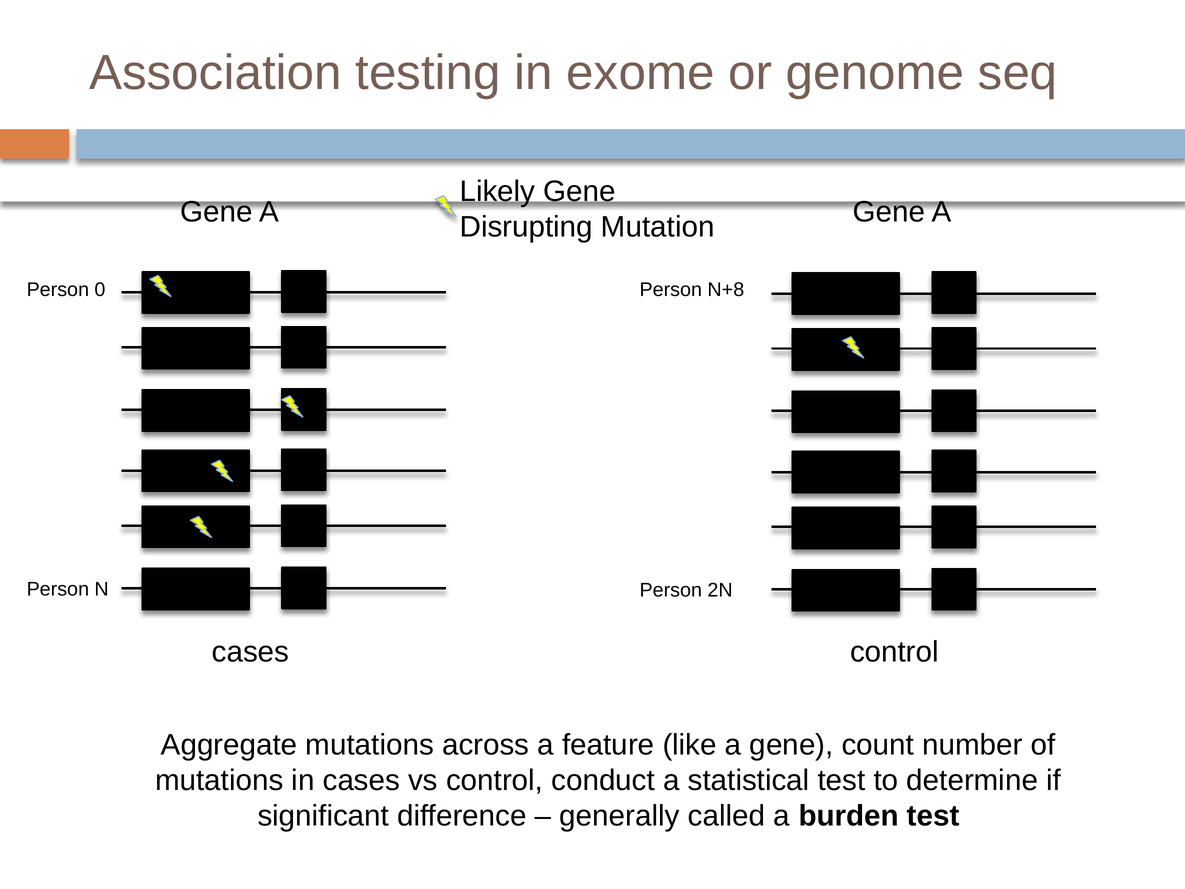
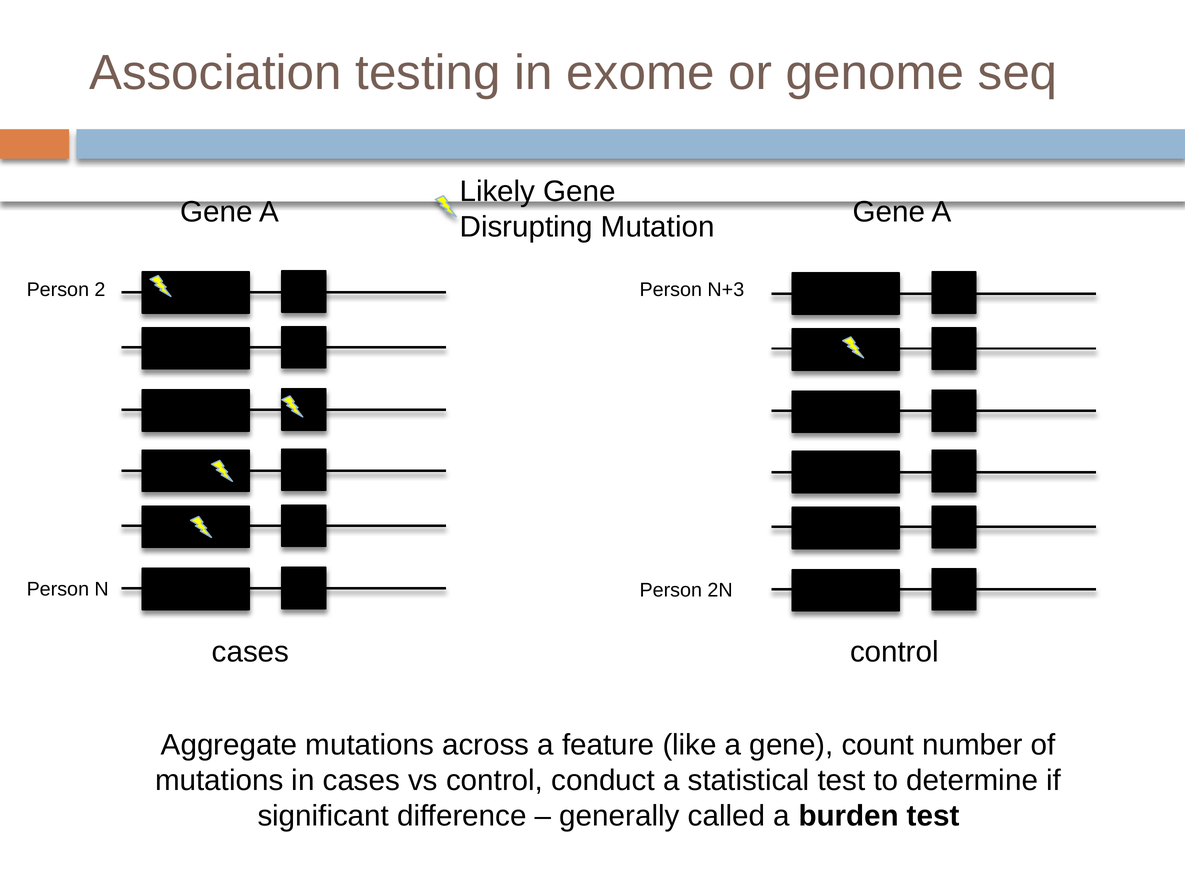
0: 0 -> 2
N+8: N+8 -> N+3
